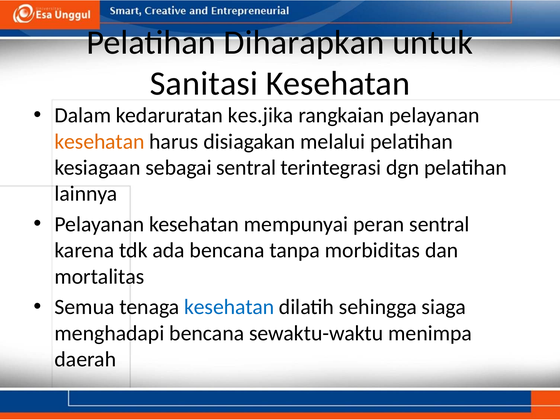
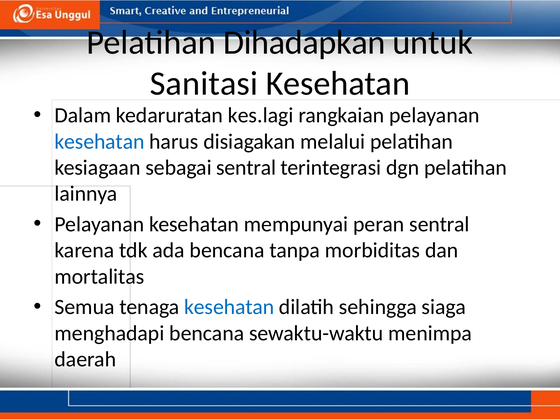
Diharapkan: Diharapkan -> Dihadapkan
kes.jika: kes.jika -> kes.lagi
kesehatan at (100, 141) colour: orange -> blue
